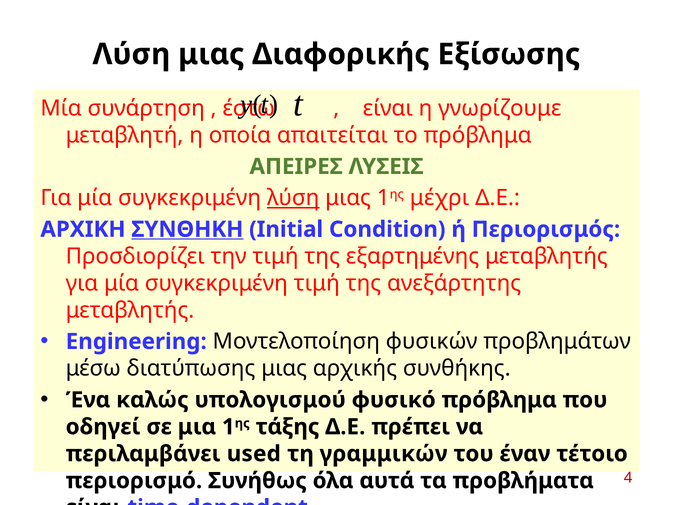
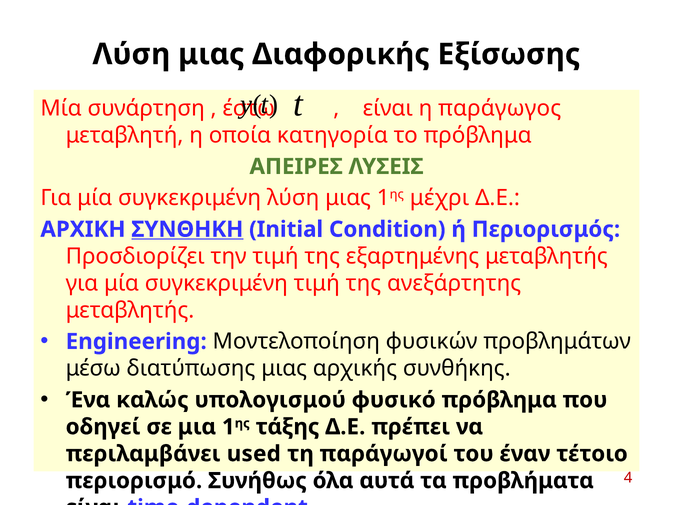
γνωρίζουμε: γνωρίζουμε -> παράγωγος
απαιτείται: απαιτείται -> κατηγορία
λύση at (293, 198) underline: present -> none
γραμμικών: γραμμικών -> παράγωγοί
